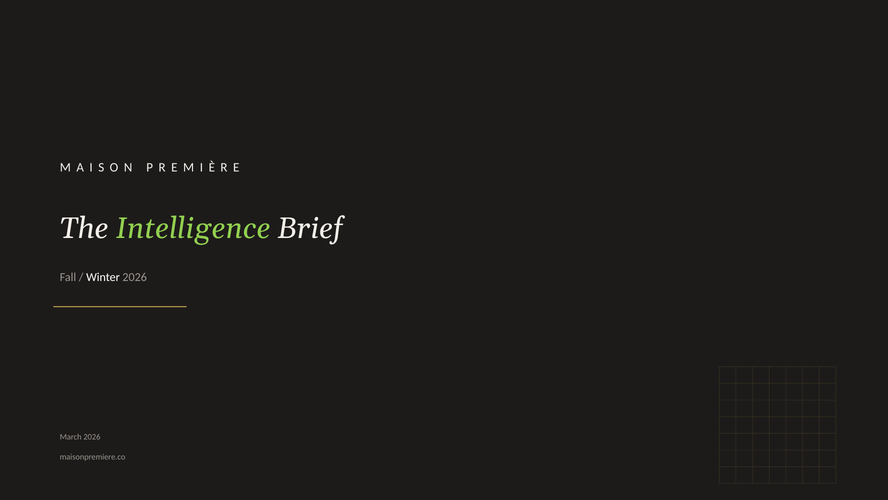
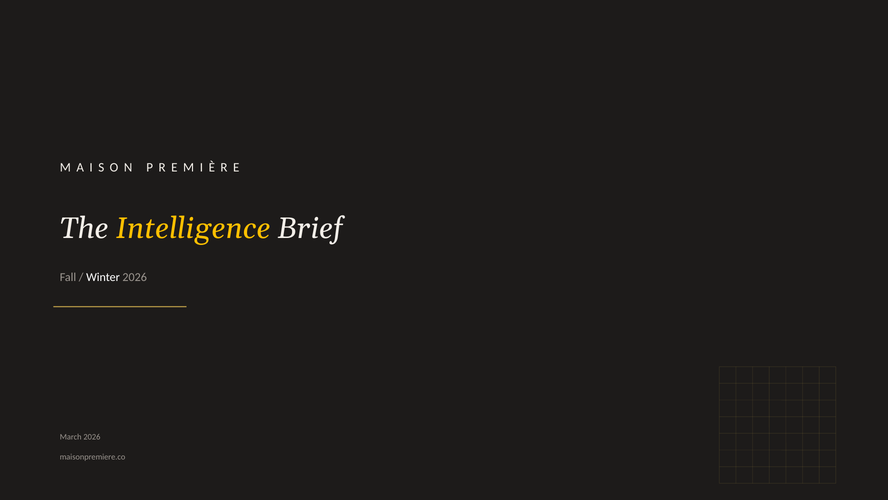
Intelligence colour: light green -> yellow
